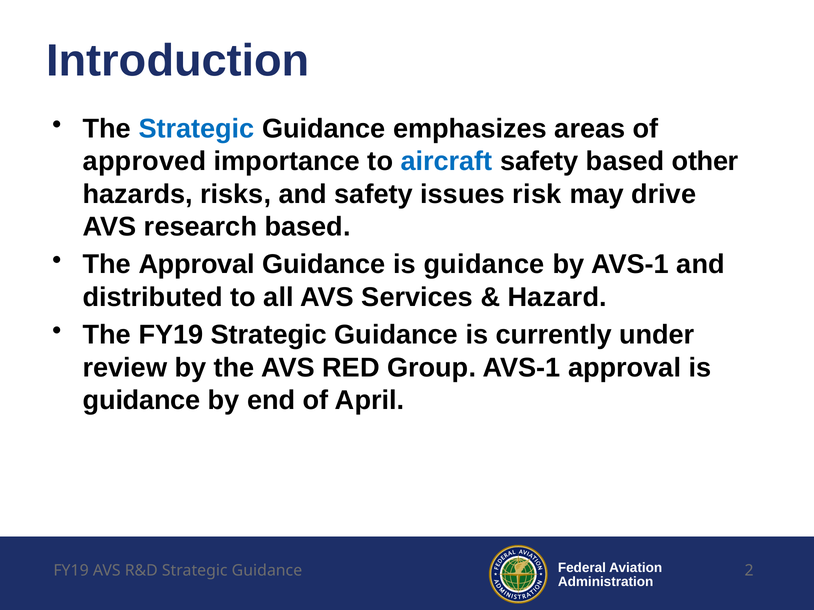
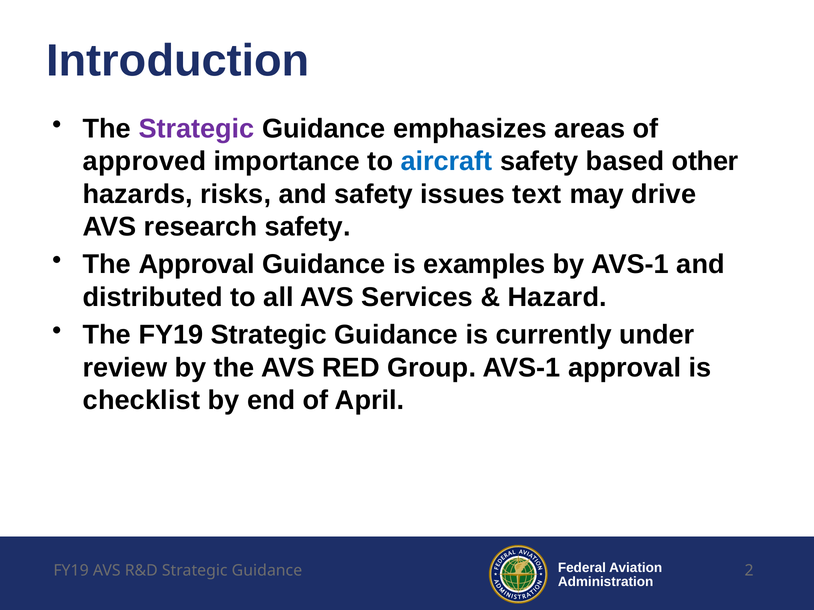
Strategic at (197, 129) colour: blue -> purple
risk: risk -> text
research based: based -> safety
Guidance is guidance: guidance -> examples
guidance at (142, 400): guidance -> checklist
